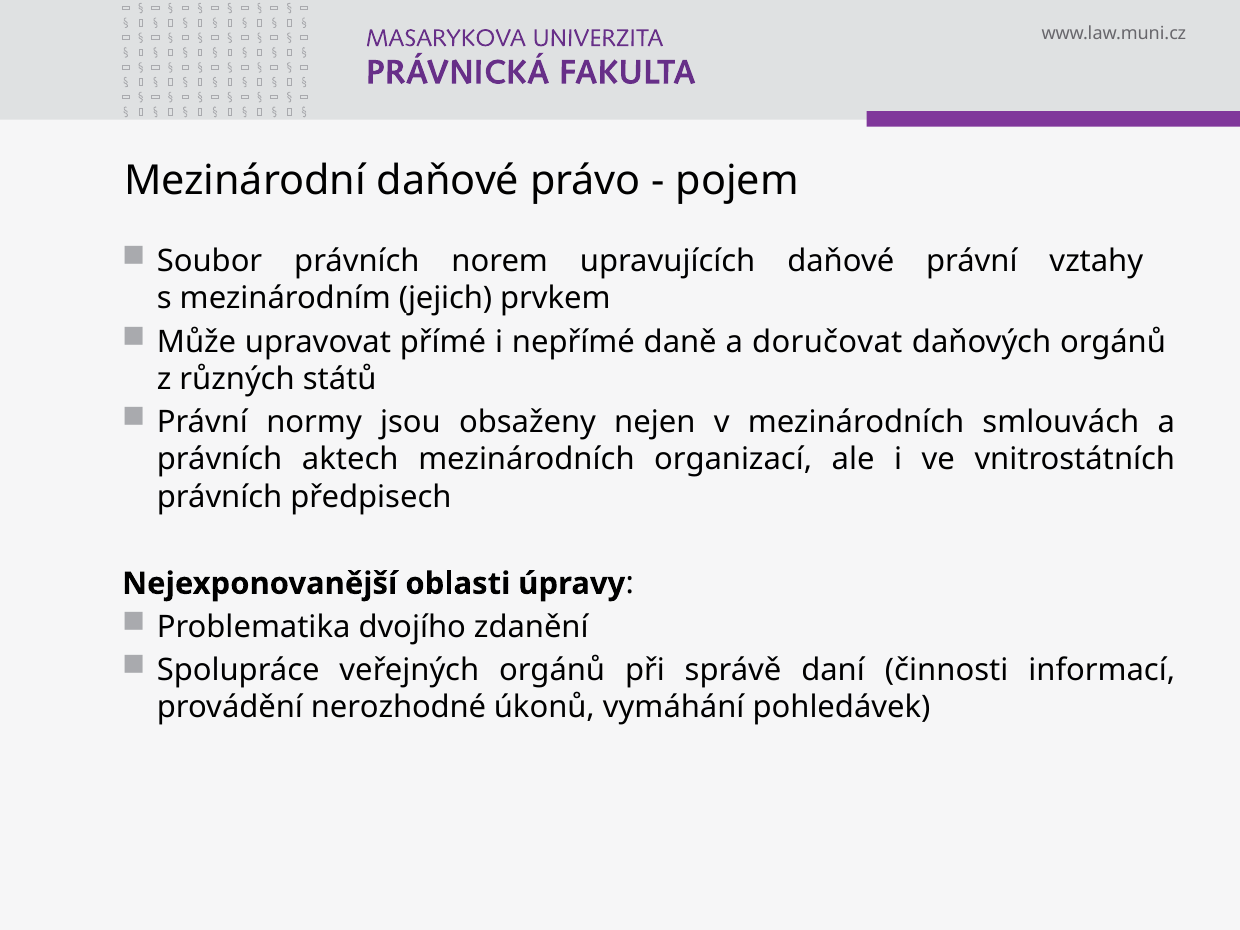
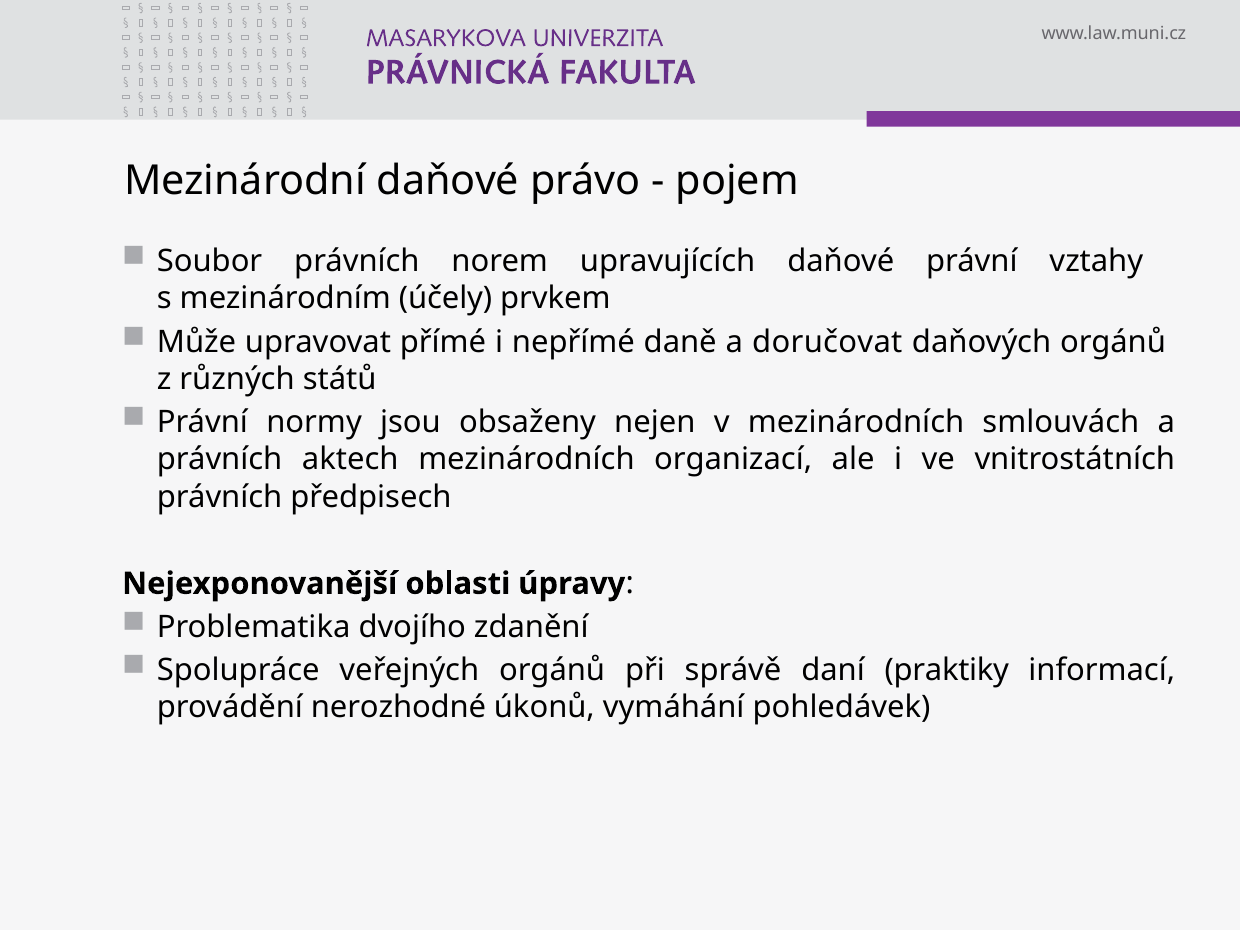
jejich: jejich -> účely
činnosti: činnosti -> praktiky
